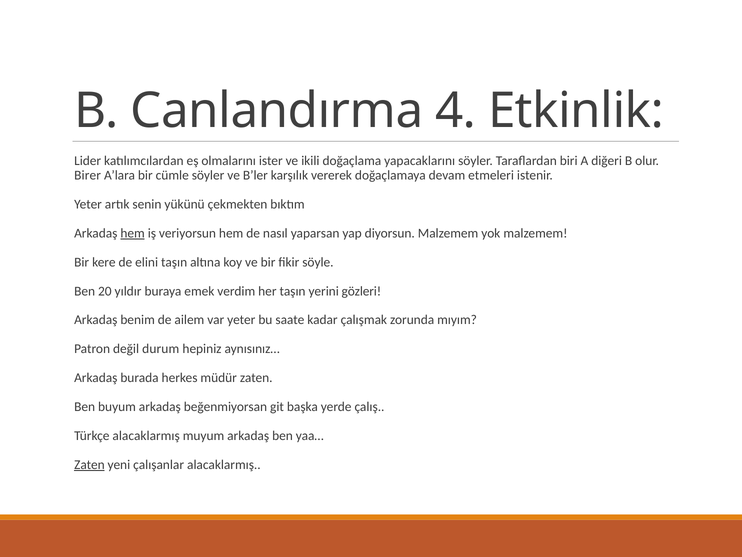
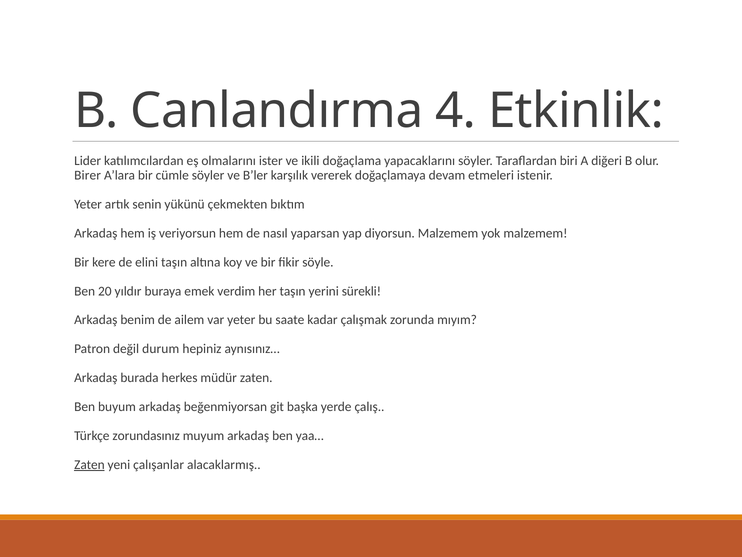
hem at (133, 233) underline: present -> none
gözleri: gözleri -> sürekli
Türkçe alacaklarmış: alacaklarmış -> zorundasınız
